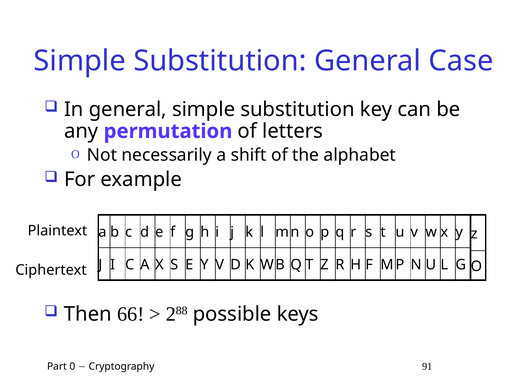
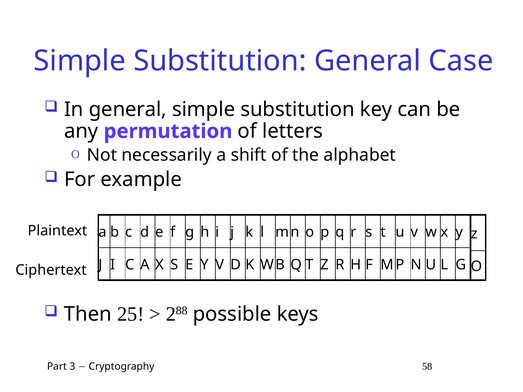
66: 66 -> 25
0: 0 -> 3
91: 91 -> 58
